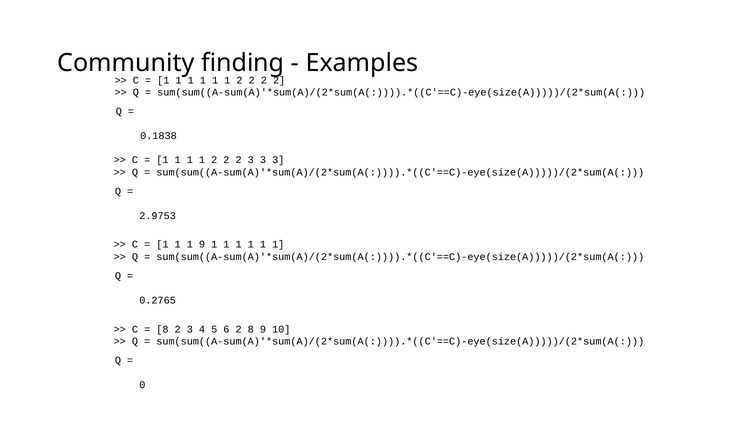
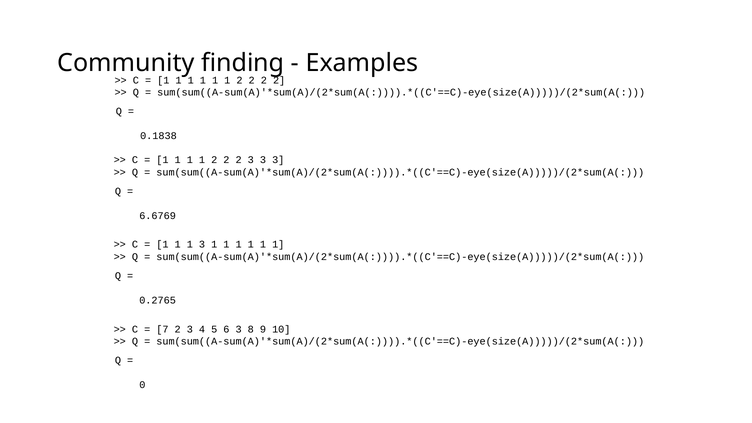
2.9753: 2.9753 -> 6.6769
1 9: 9 -> 3
8 at (162, 329): 8 -> 7
6 2: 2 -> 3
